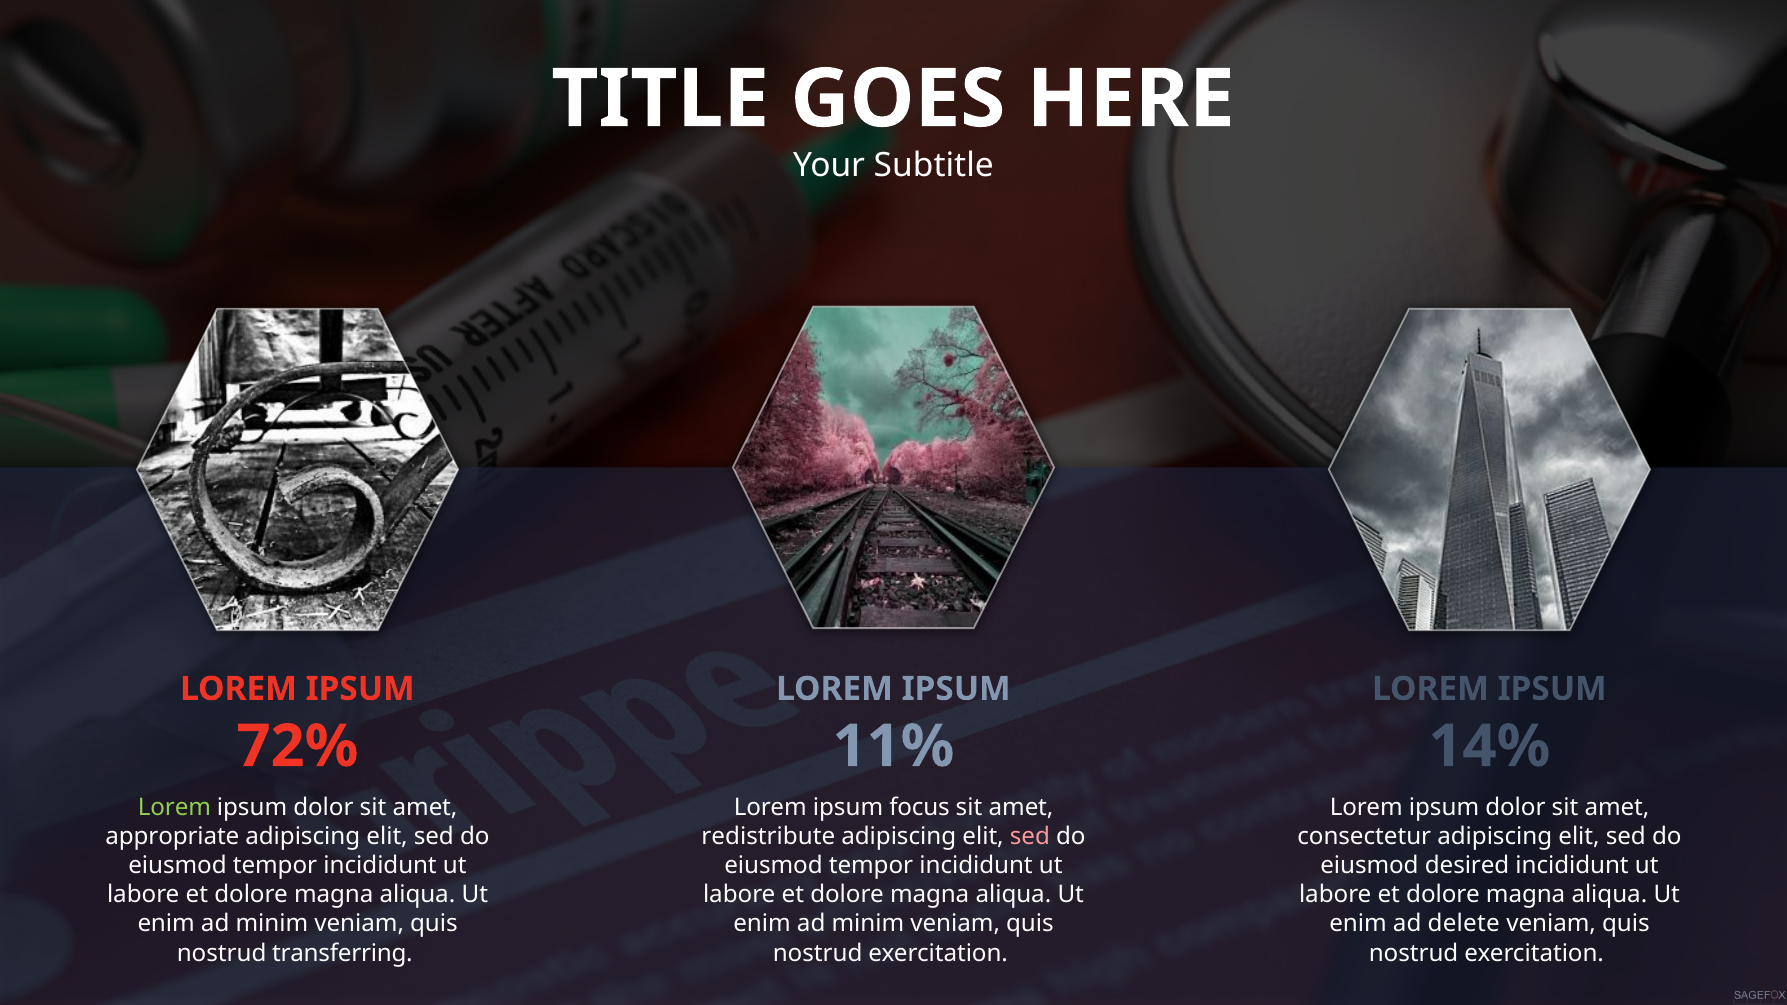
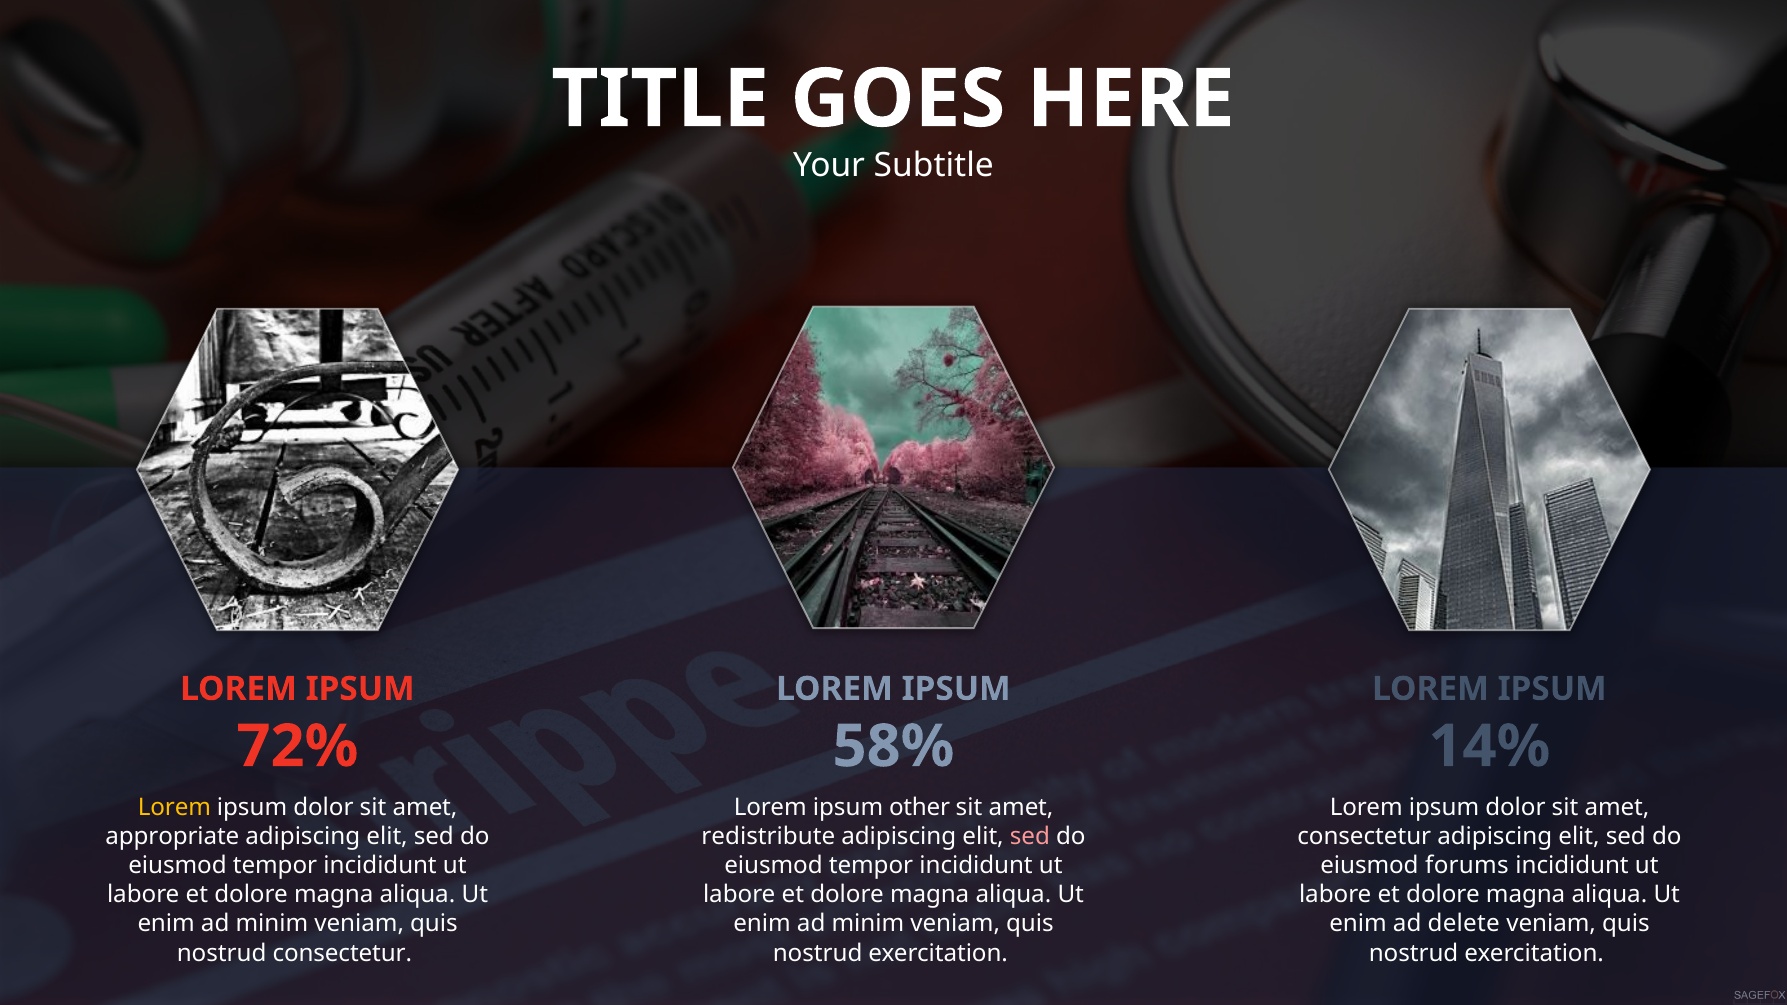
11%: 11% -> 58%
Lorem at (174, 808) colour: light green -> yellow
focus: focus -> other
desired: desired -> forums
nostrud transferring: transferring -> consectetur
